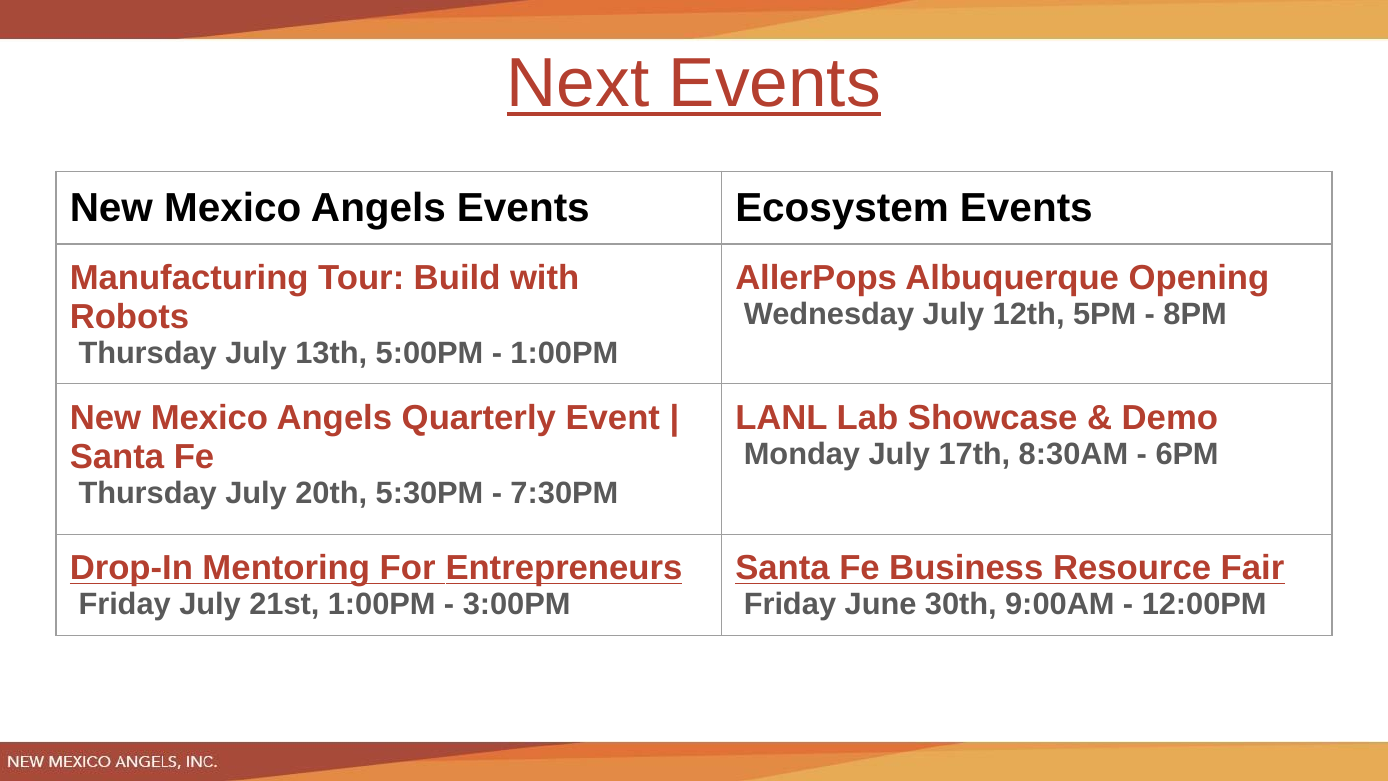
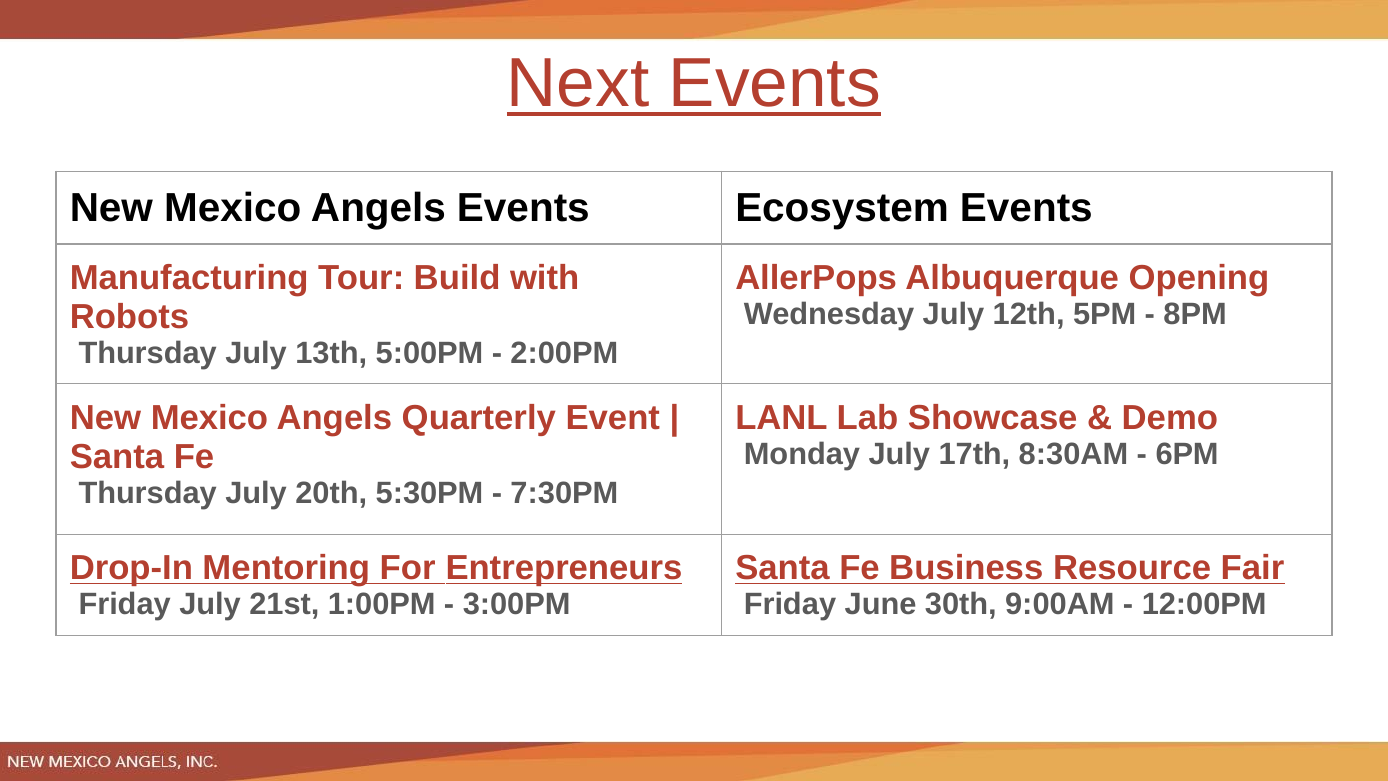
1:00PM at (564, 353): 1:00PM -> 2:00PM
